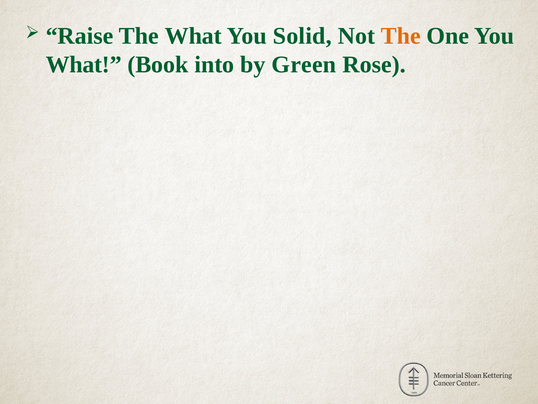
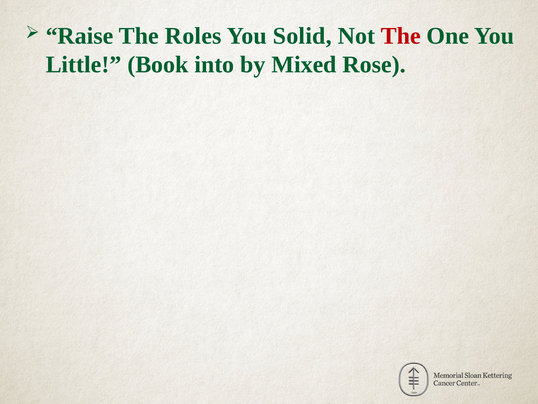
The What: What -> Roles
The at (401, 36) colour: orange -> red
What at (84, 65): What -> Little
Green: Green -> Mixed
